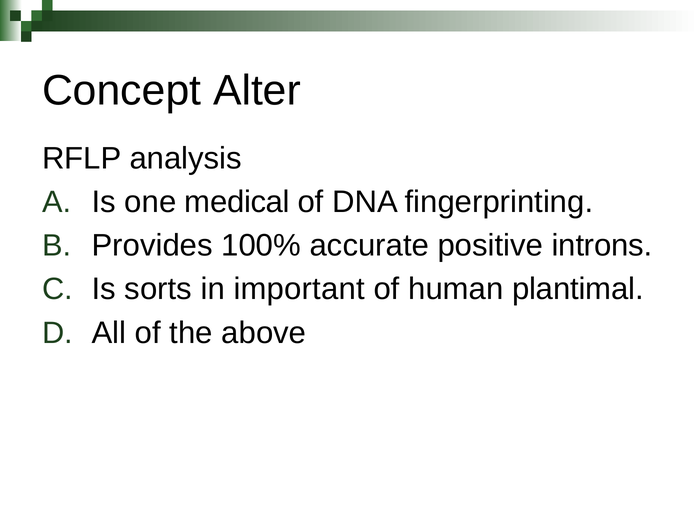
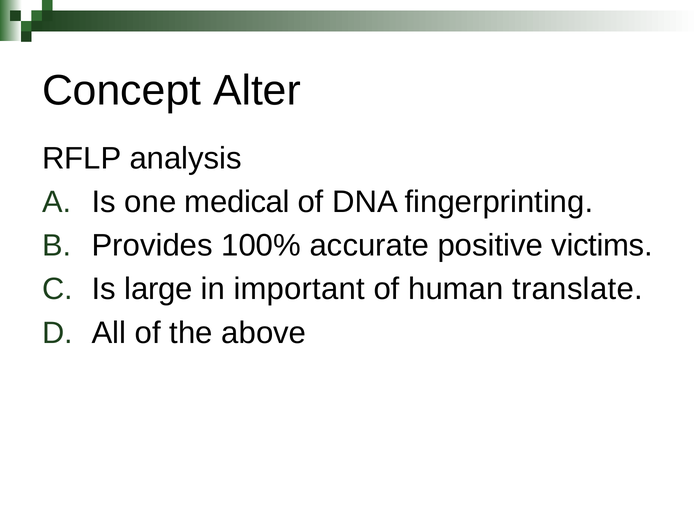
introns: introns -> victims
sorts: sorts -> large
plantimal: plantimal -> translate
